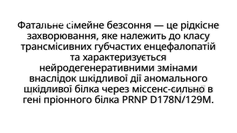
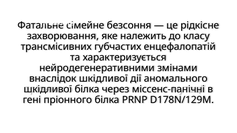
міссенс-сильно: міссенс-сильно -> міссенс-панічні
